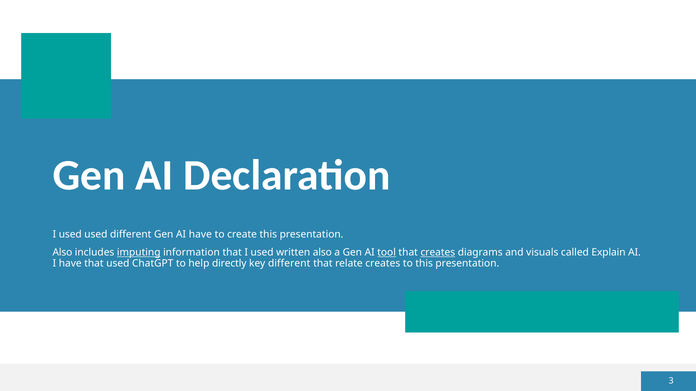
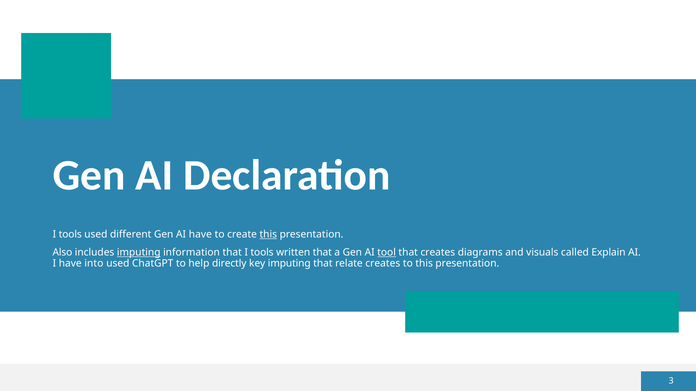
used at (70, 235): used -> tools
this at (268, 235) underline: none -> present
that I used: used -> tools
written also: also -> that
creates at (438, 253) underline: present -> none
have that: that -> into
key different: different -> imputing
